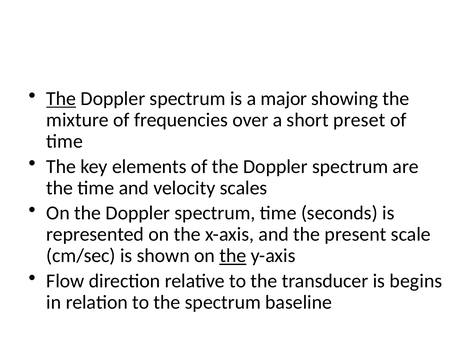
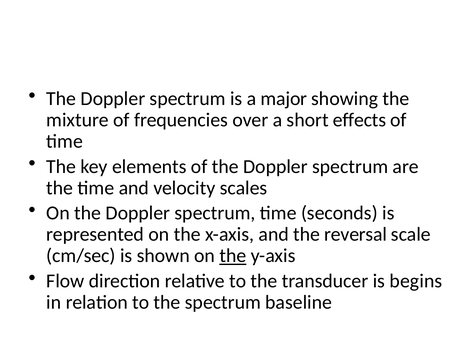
The at (61, 99) underline: present -> none
preset: preset -> effects
present: present -> reversal
